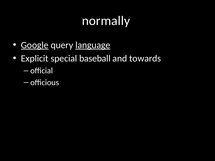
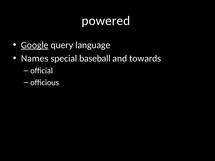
normally: normally -> powered
language underline: present -> none
Explicit: Explicit -> Names
